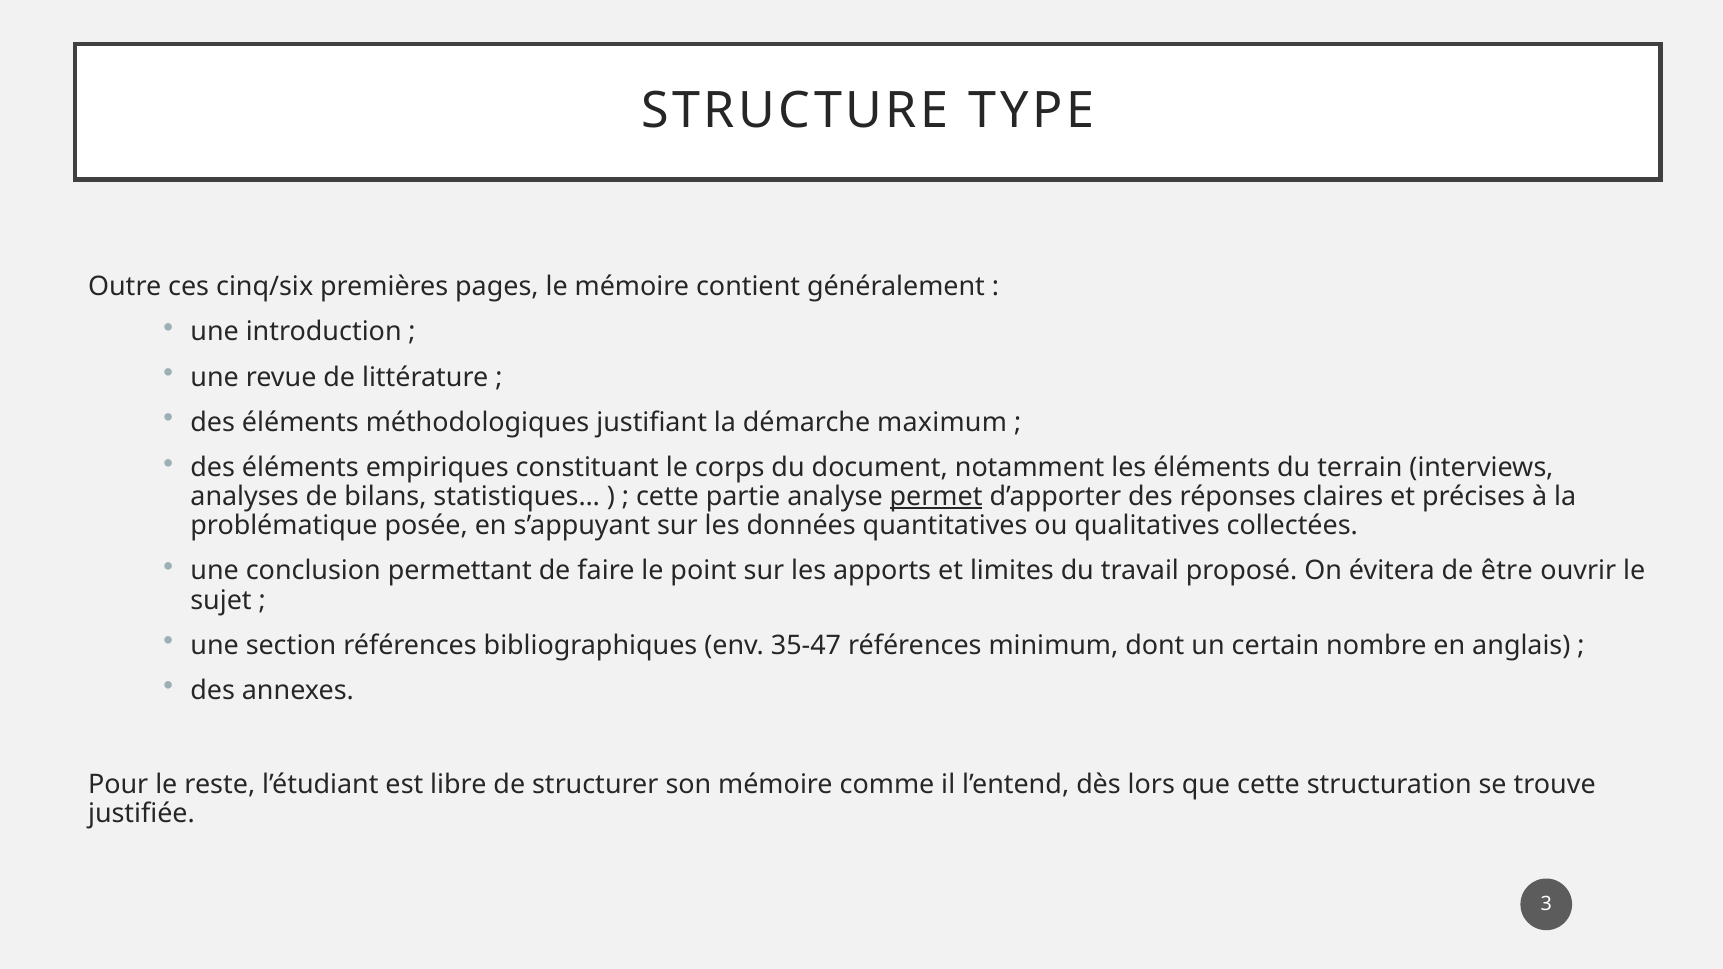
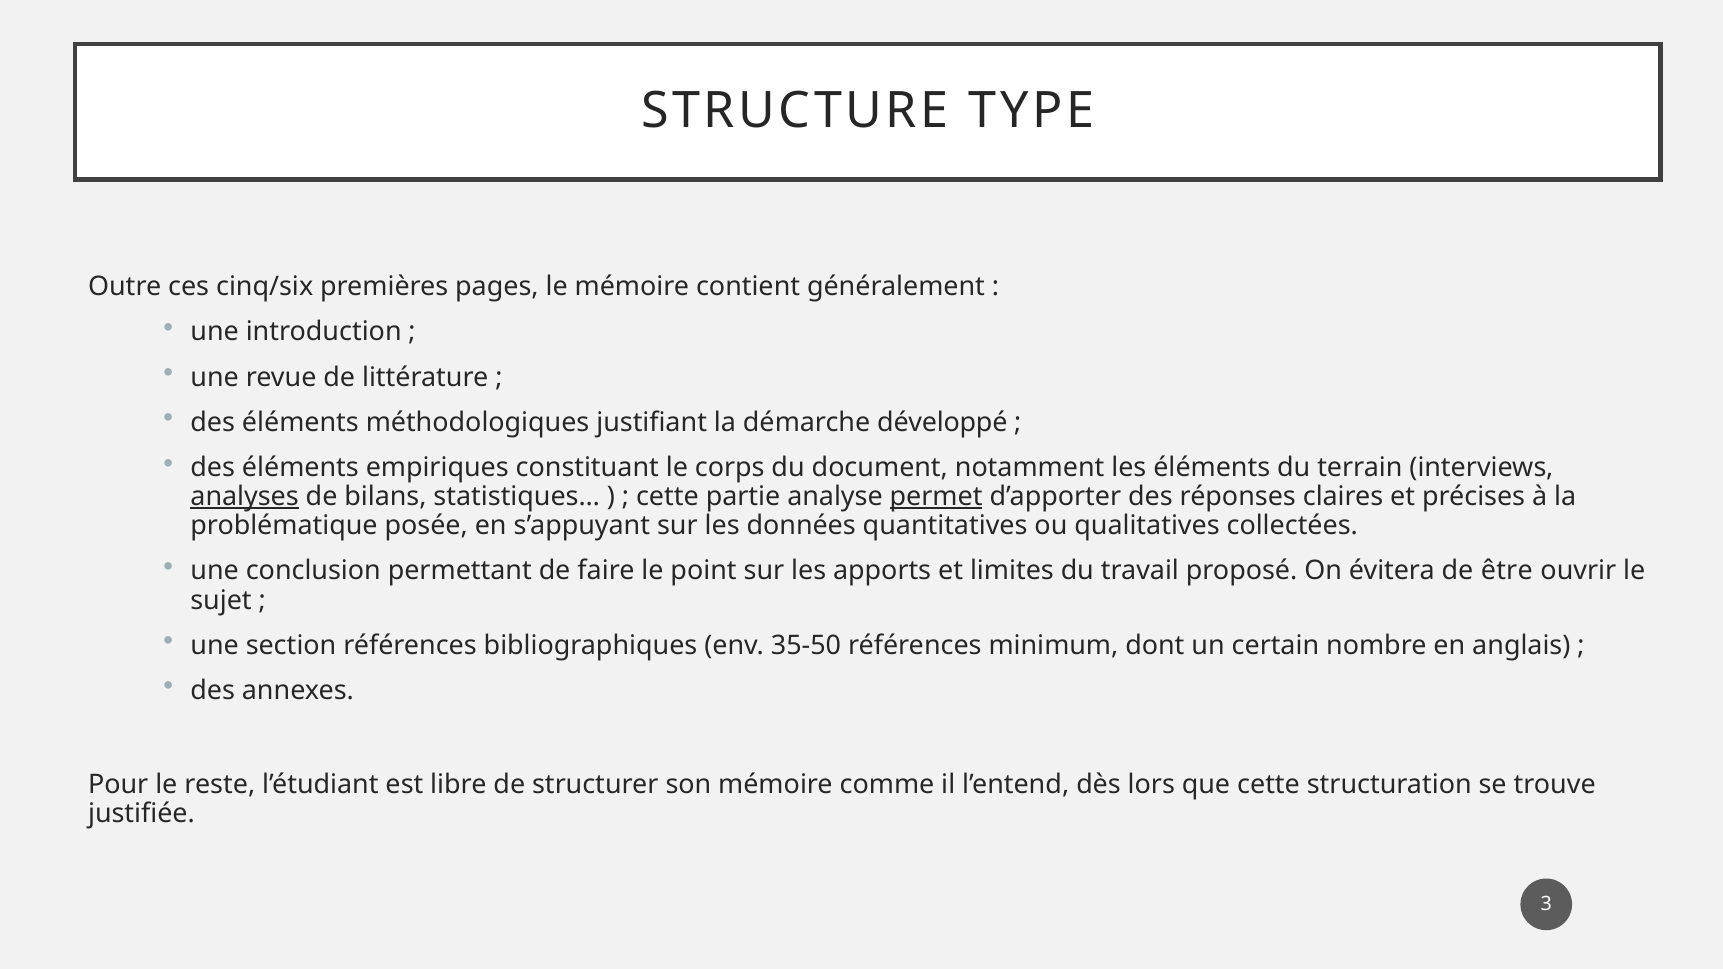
maximum: maximum -> développé
analyses underline: none -> present
35-47: 35-47 -> 35-50
